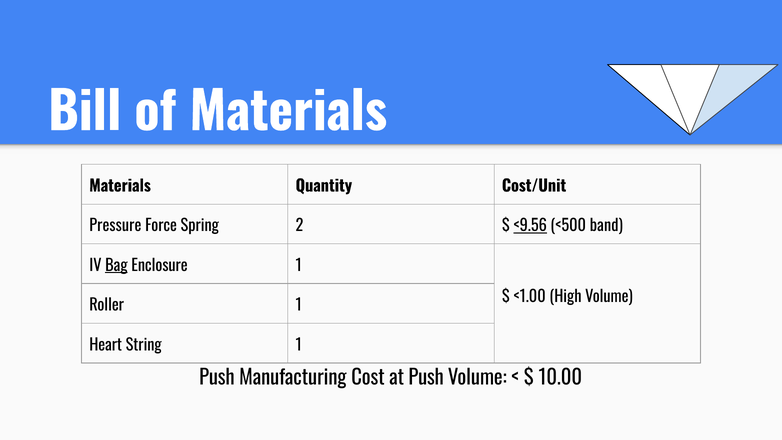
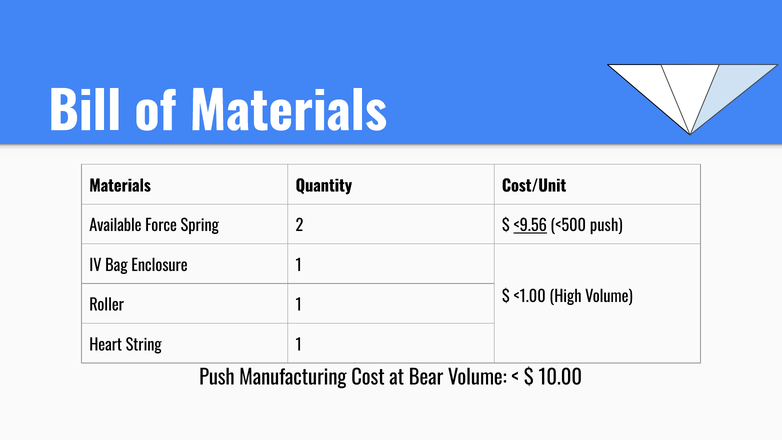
Pressure: Pressure -> Available
<500 band: band -> push
Bag underline: present -> none
at Push: Push -> Bear
